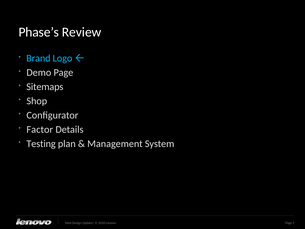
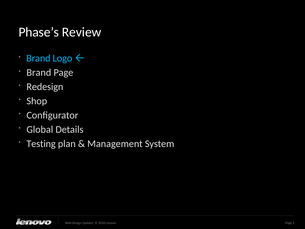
Demo at (39, 72): Demo -> Brand
Sitemaps: Sitemaps -> Redesign
Factor: Factor -> Global
